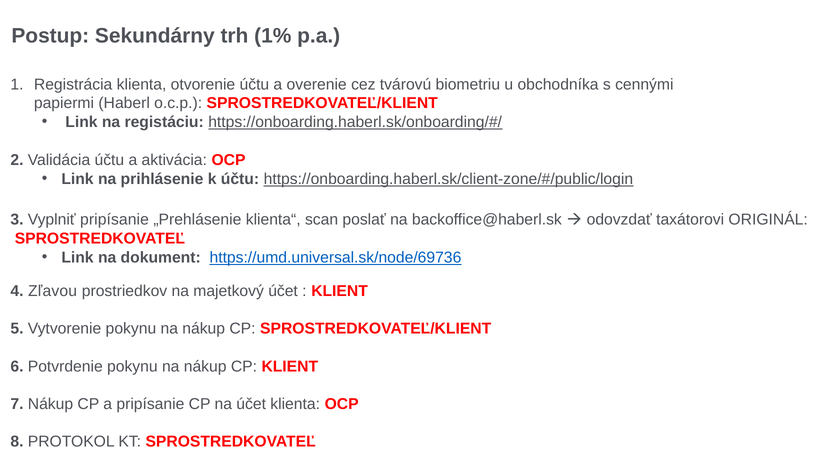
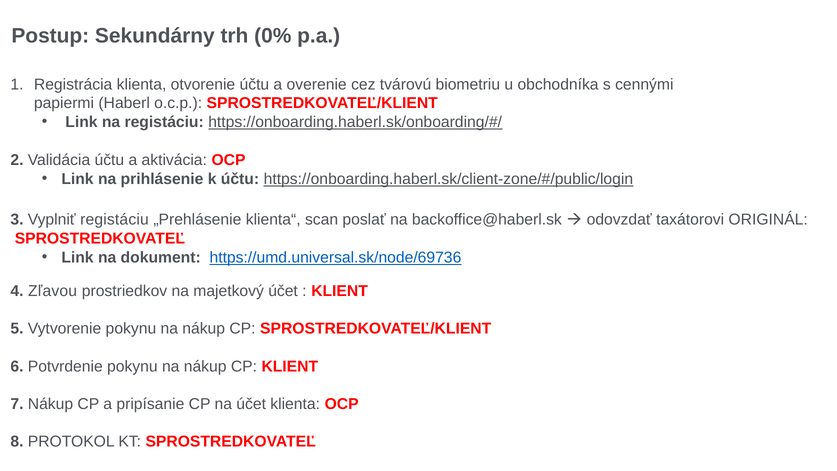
1%: 1% -> 0%
Vyplniť pripísanie: pripísanie -> registáciu
